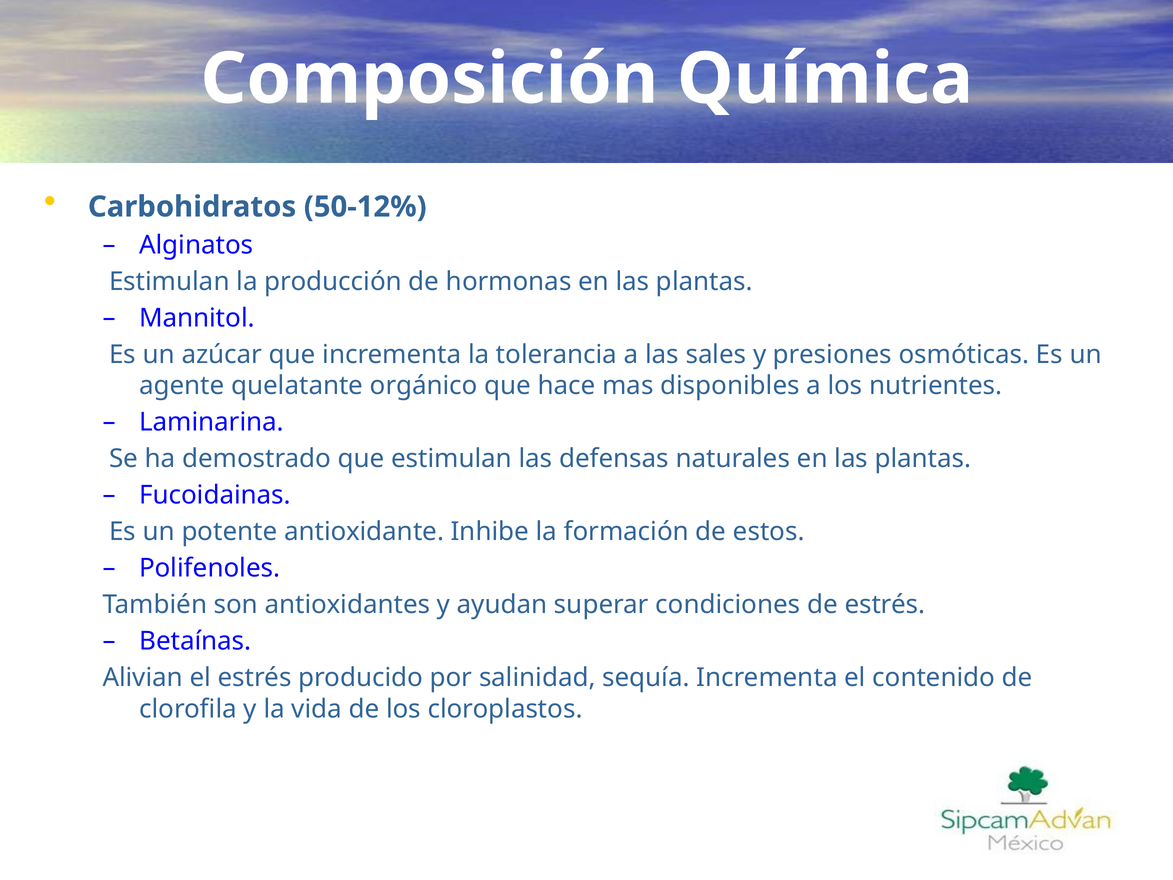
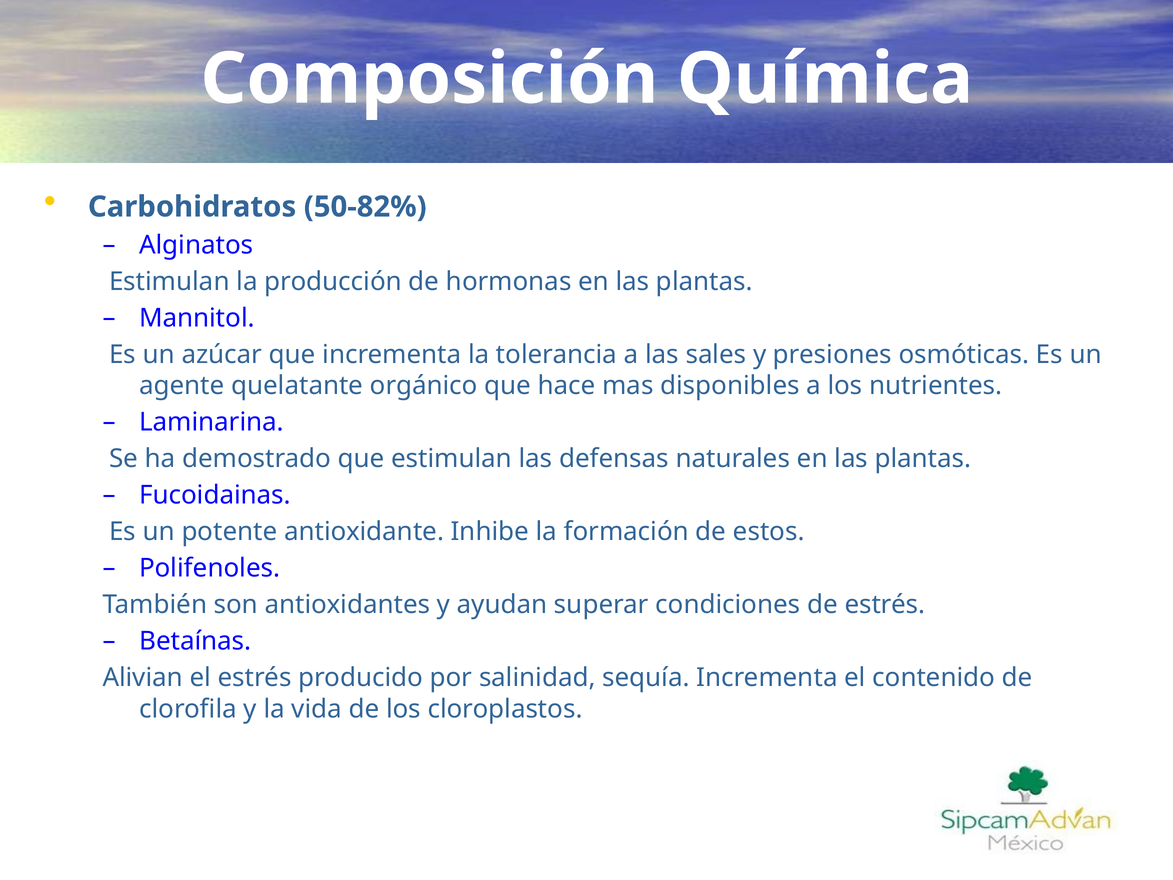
50-12%: 50-12% -> 50-82%
